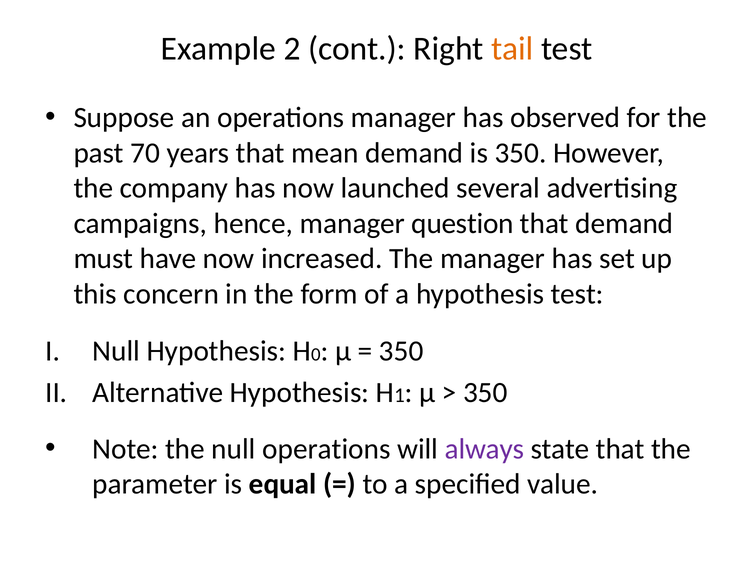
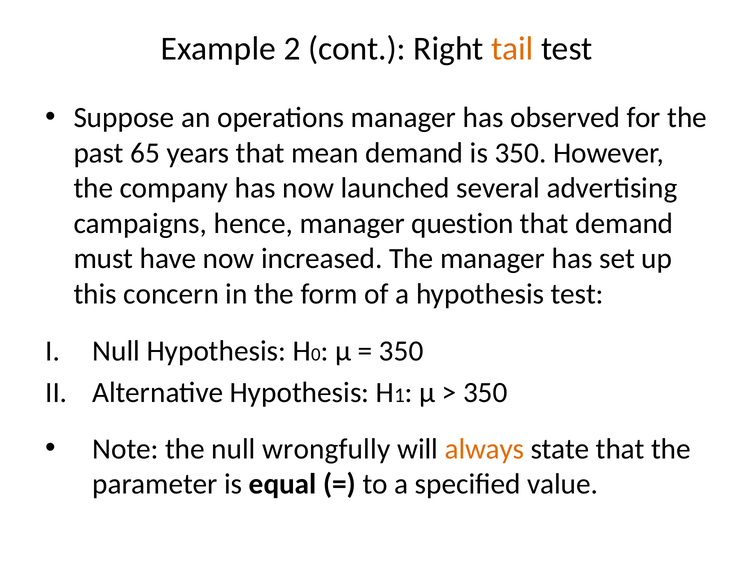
70: 70 -> 65
null operations: operations -> wrongfully
always colour: purple -> orange
